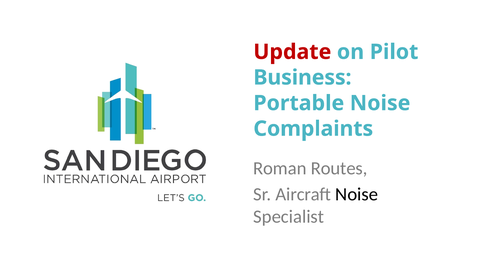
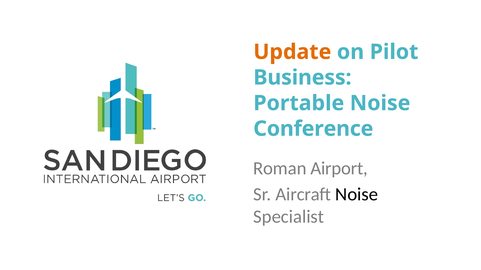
Update colour: red -> orange
Complaints: Complaints -> Conference
Routes: Routes -> Airport
